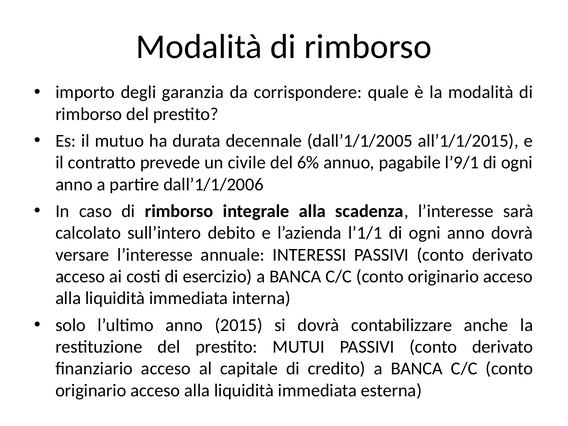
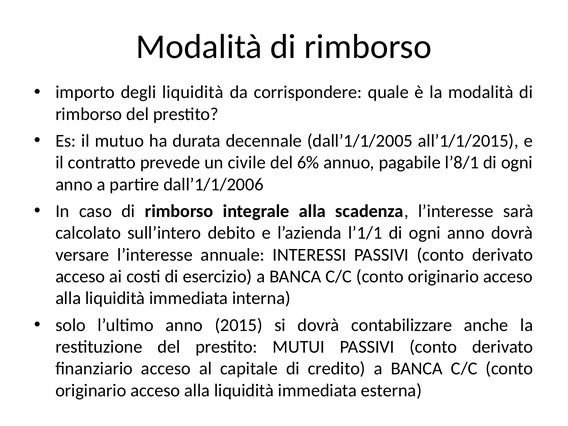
degli garanzia: garanzia -> liquidità
l’9/1: l’9/1 -> l’8/1
